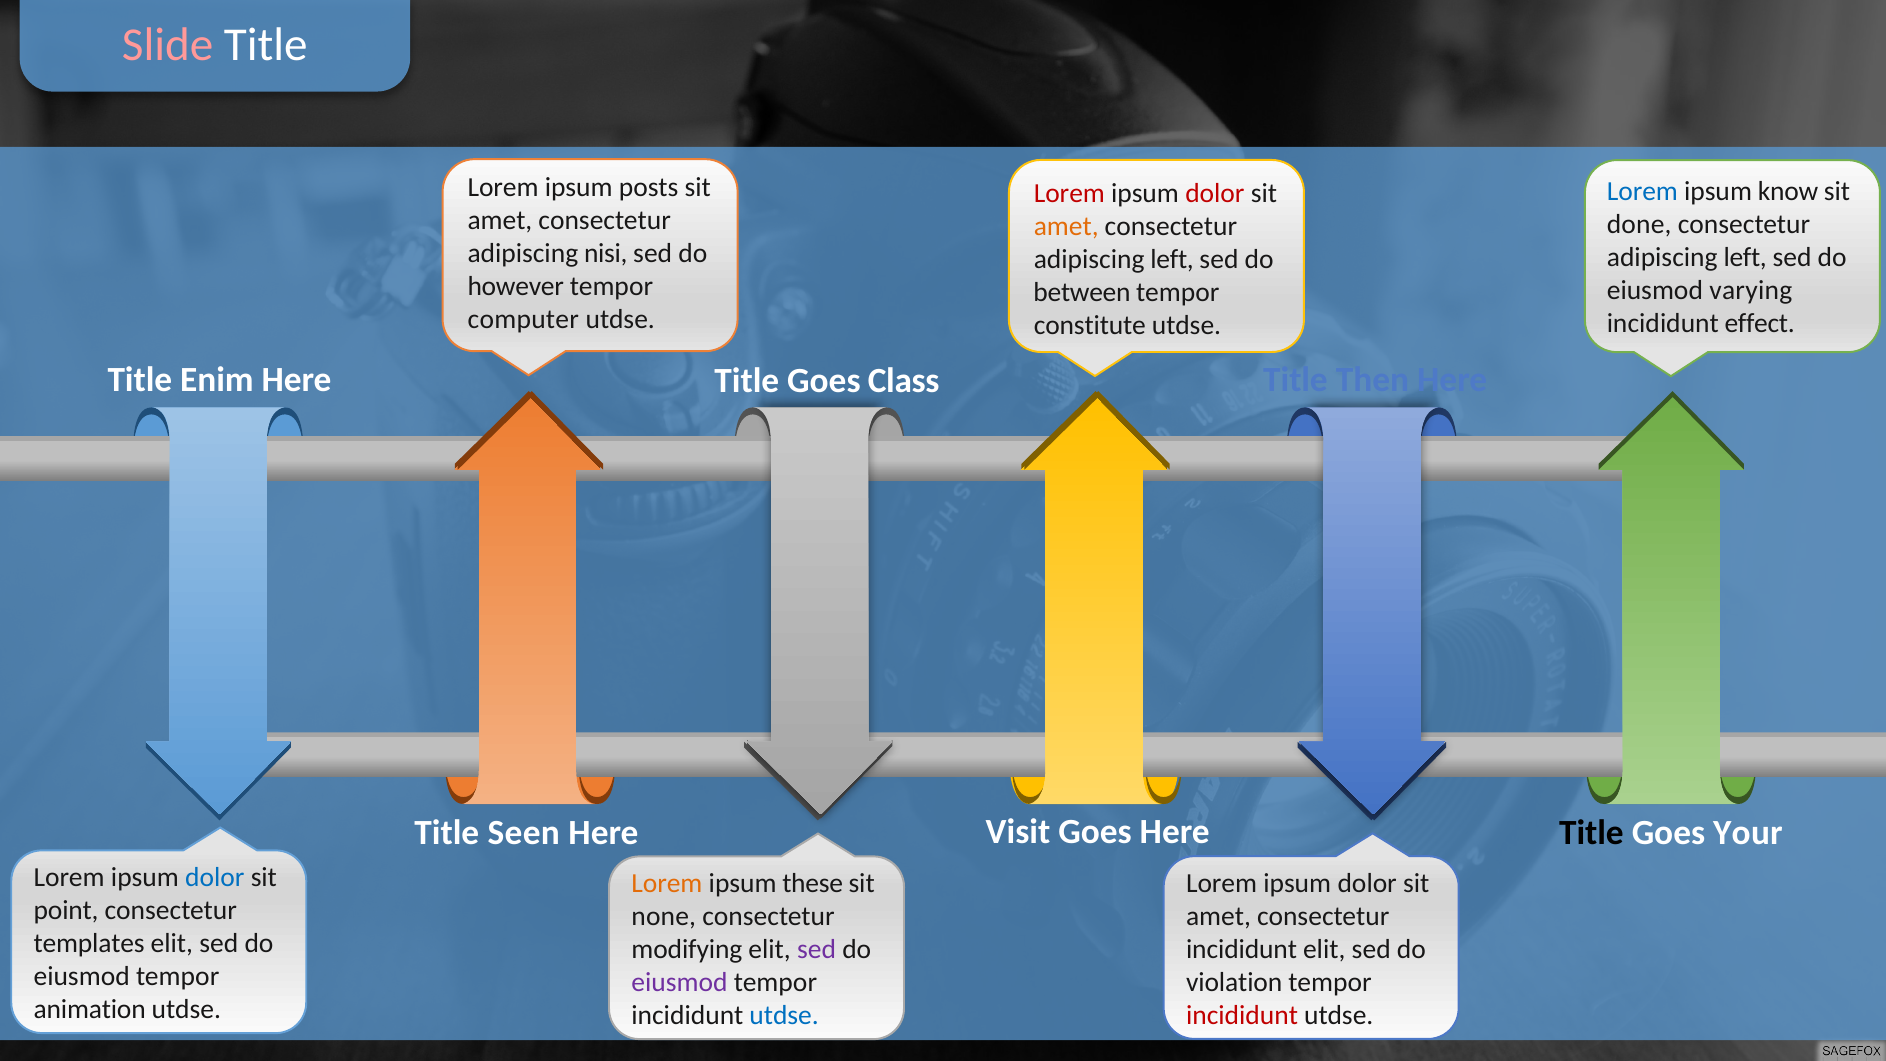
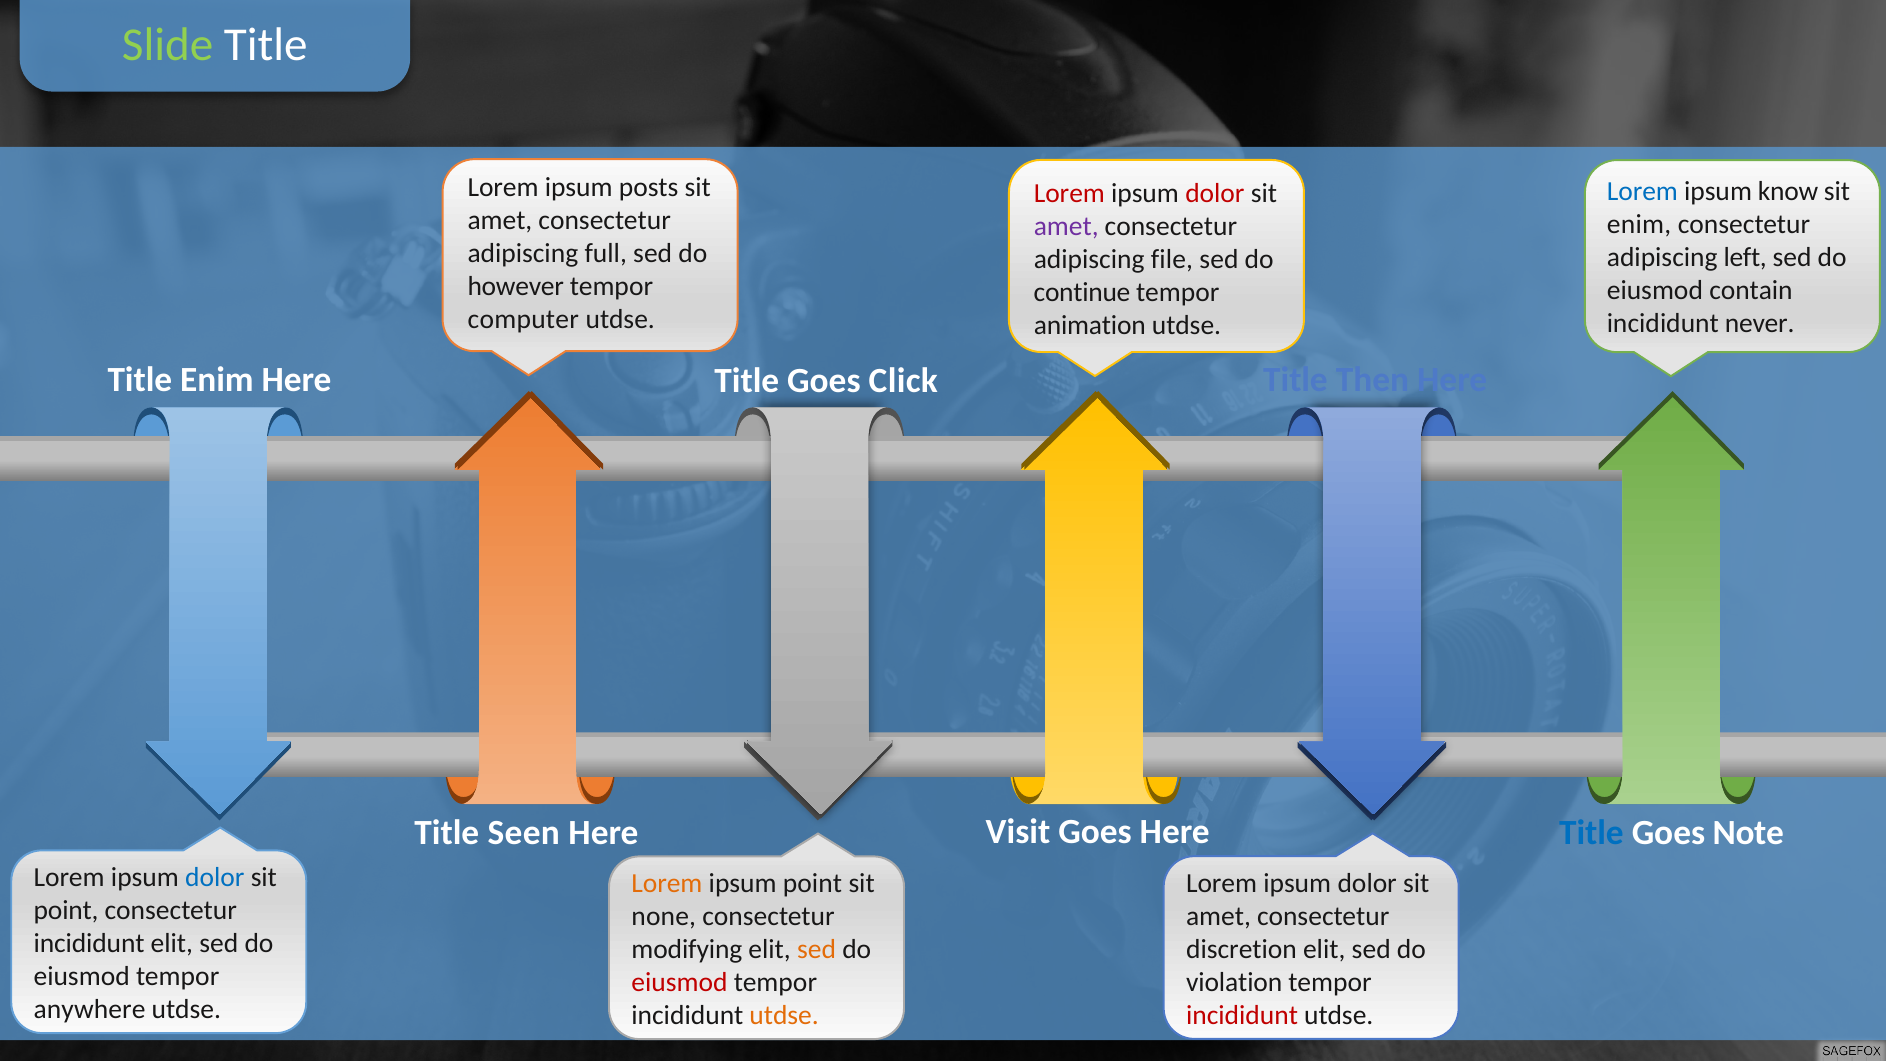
Slide colour: pink -> light green
done at (1639, 224): done -> enim
amet at (1066, 227) colour: orange -> purple
nisi: nisi -> full
left at (1172, 260): left -> file
varying: varying -> contain
between: between -> continue
effect: effect -> never
constitute: constitute -> animation
Class: Class -> Click
Title at (1591, 833) colour: black -> blue
Your: Your -> Note
ipsum these: these -> point
templates at (89, 944): templates -> incididunt
incididunt at (1242, 949): incididunt -> discretion
sed at (817, 950) colour: purple -> orange
eiusmod at (679, 983) colour: purple -> red
animation: animation -> anywhere
utdse at (784, 1016) colour: blue -> orange
